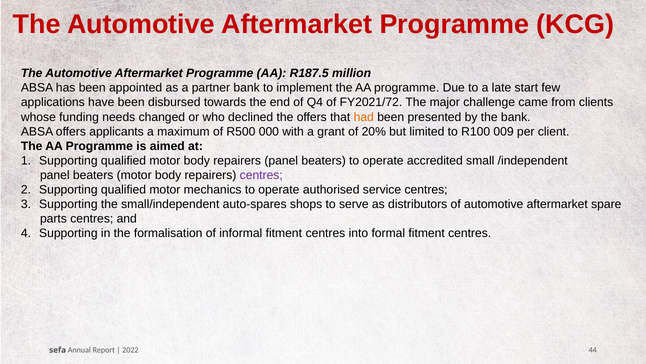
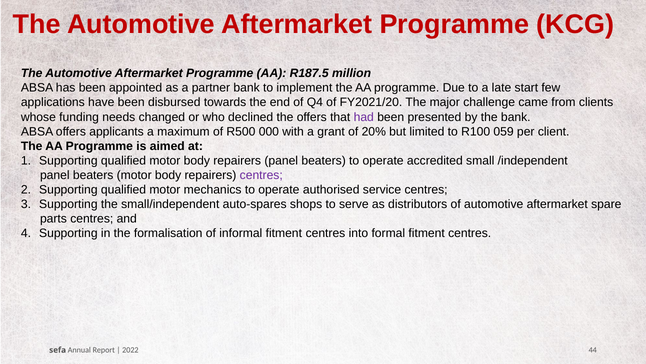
FY2021/72: FY2021/72 -> FY2021/20
had colour: orange -> purple
009: 009 -> 059
